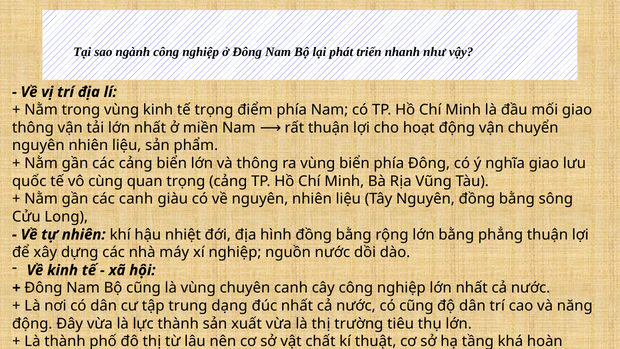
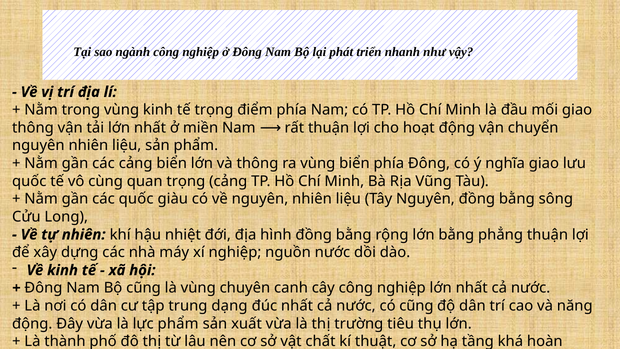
các canh: canh -> quốc
lực thành: thành -> phẩm
